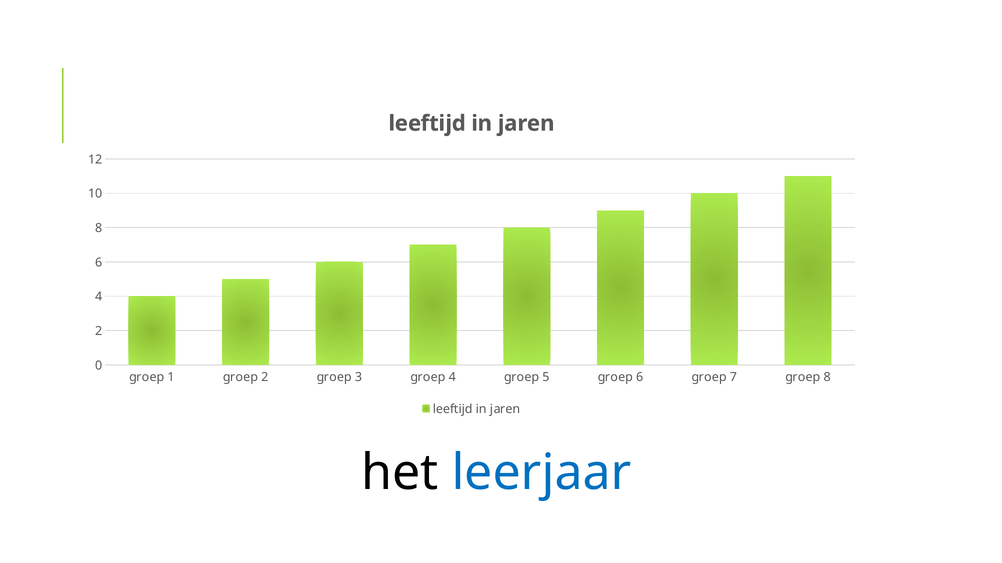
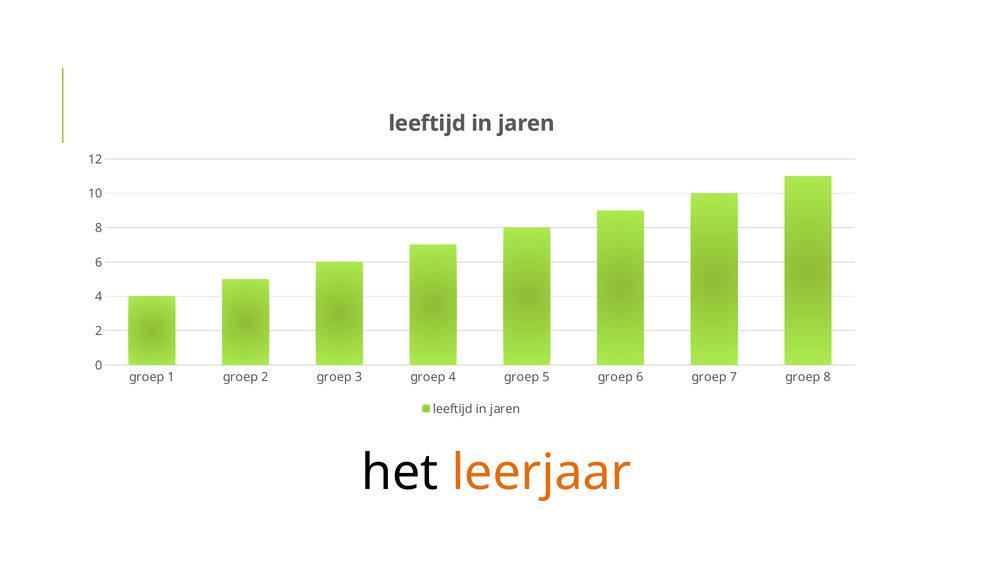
leerjaar colour: blue -> orange
